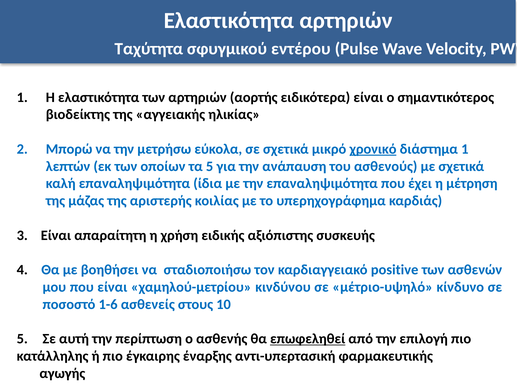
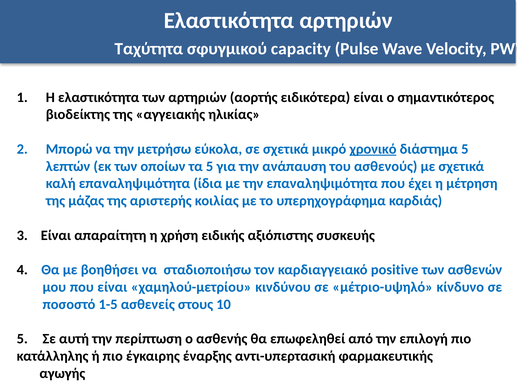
εντέρου: εντέρου -> capacity
διάστημα 1: 1 -> 5
1-6: 1-6 -> 1-5
επωφεληθεί underline: present -> none
